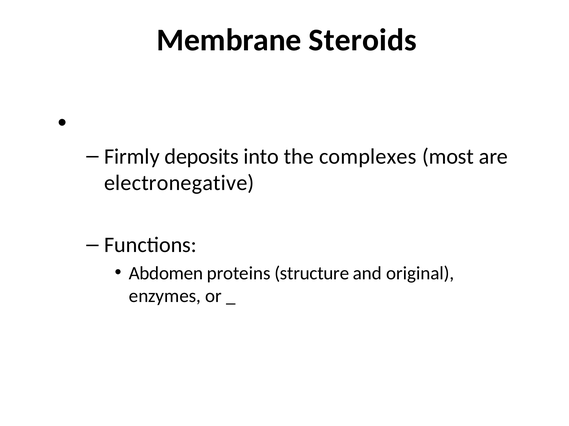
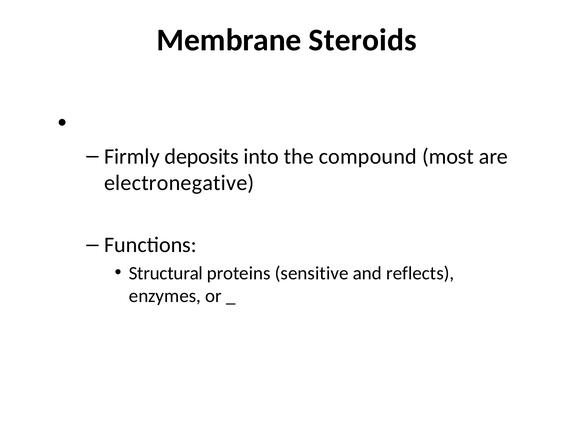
complexes: complexes -> compound
Abdomen: Abdomen -> Structural
structure: structure -> sensitive
original: original -> reflects
